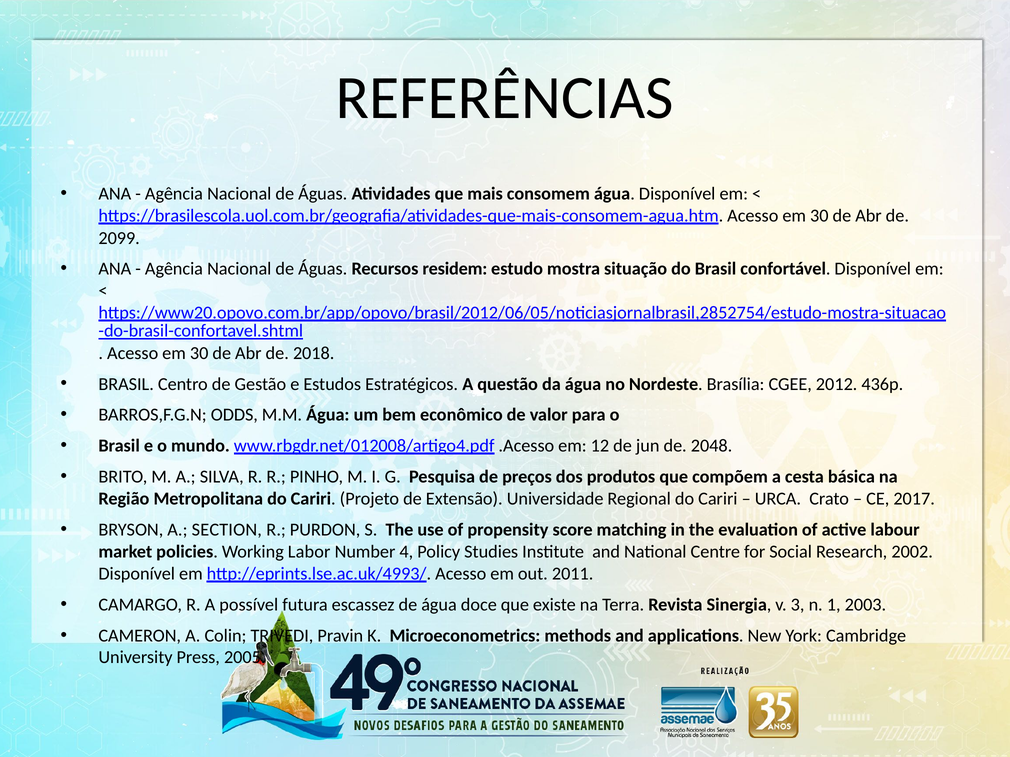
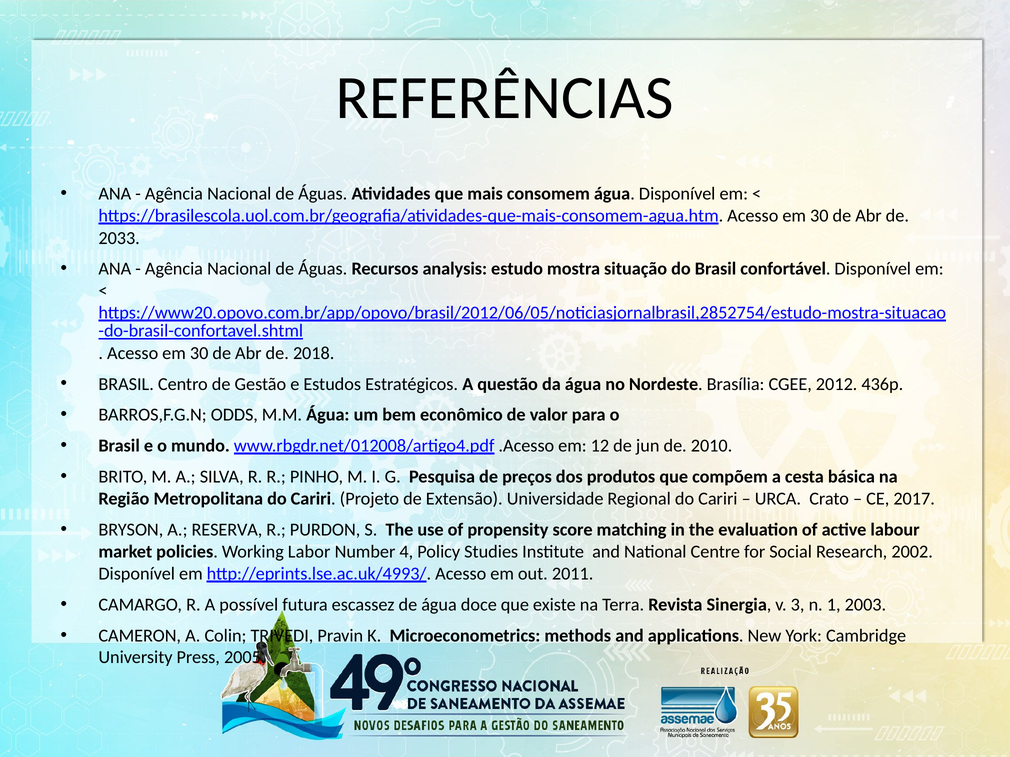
2099: 2099 -> 2033
residem: residem -> analysis
2048: 2048 -> 2010
SECTION: SECTION -> RESERVA
